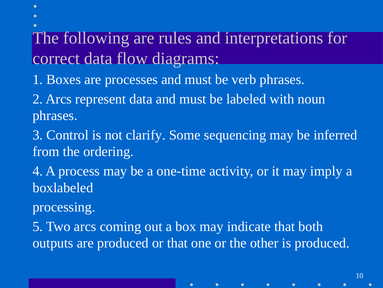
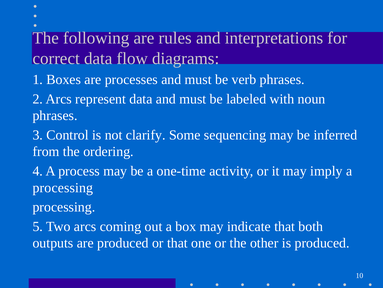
boxlabeled at (63, 187): boxlabeled -> processing
